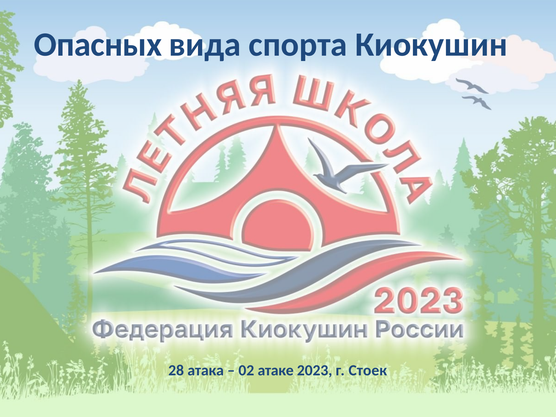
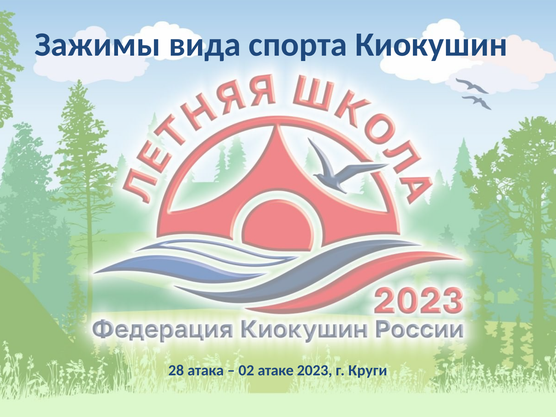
Опасных: Опасных -> Зажимы
Стоек: Стоек -> Круги
